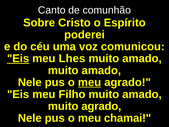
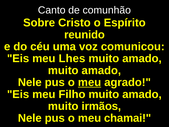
poderei: poderei -> reunido
Eis at (18, 58) underline: present -> none
muito agrado: agrado -> irmãos
